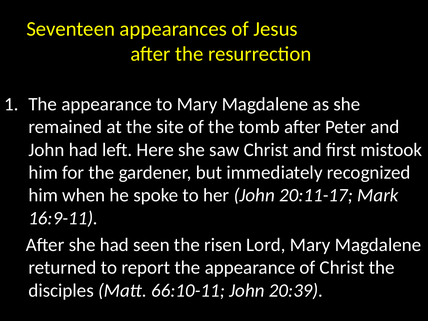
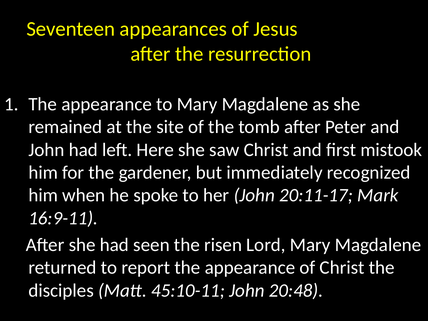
66:10-11: 66:10-11 -> 45:10-11
20:39: 20:39 -> 20:48
